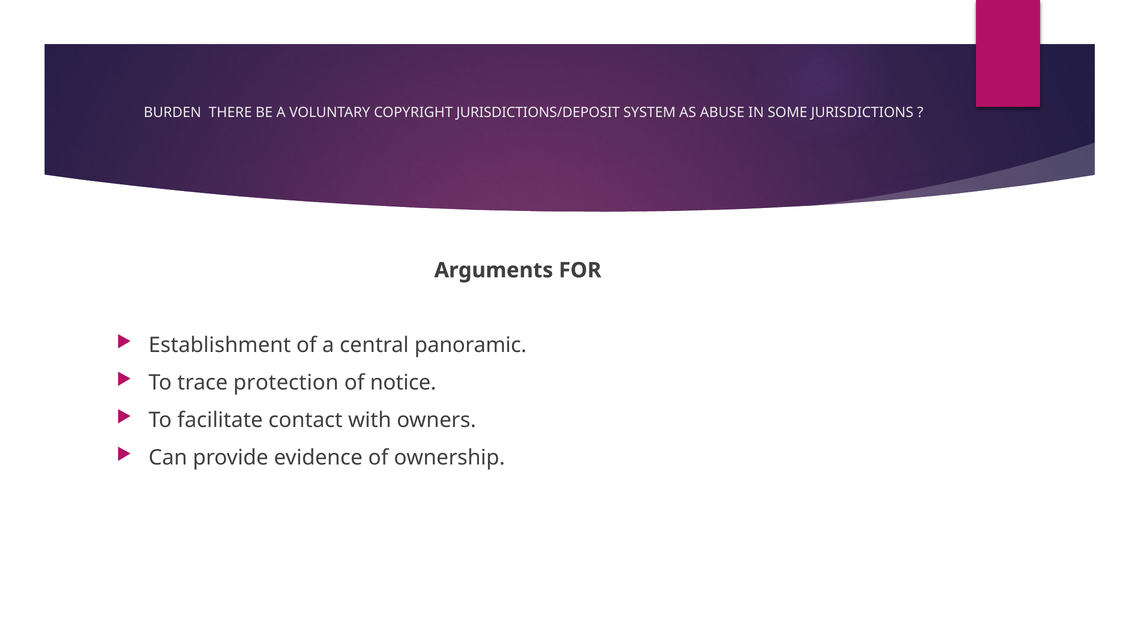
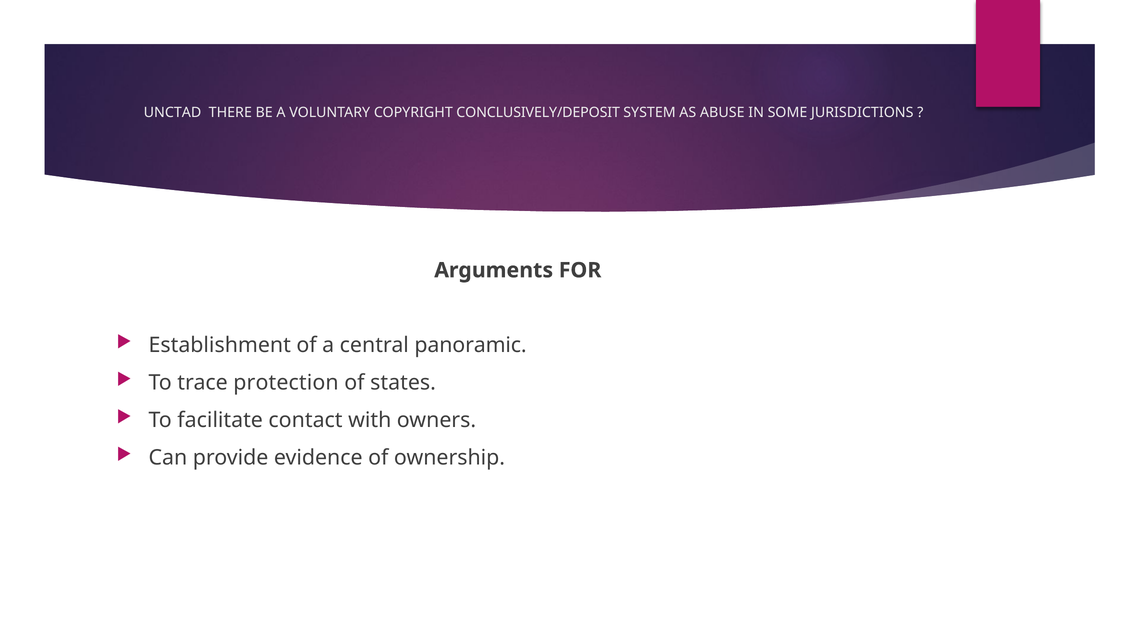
BURDEN: BURDEN -> UNCTAD
JURISDICTIONS/DEPOSIT: JURISDICTIONS/DEPOSIT -> CONCLUSIVELY/DEPOSIT
notice: notice -> states
